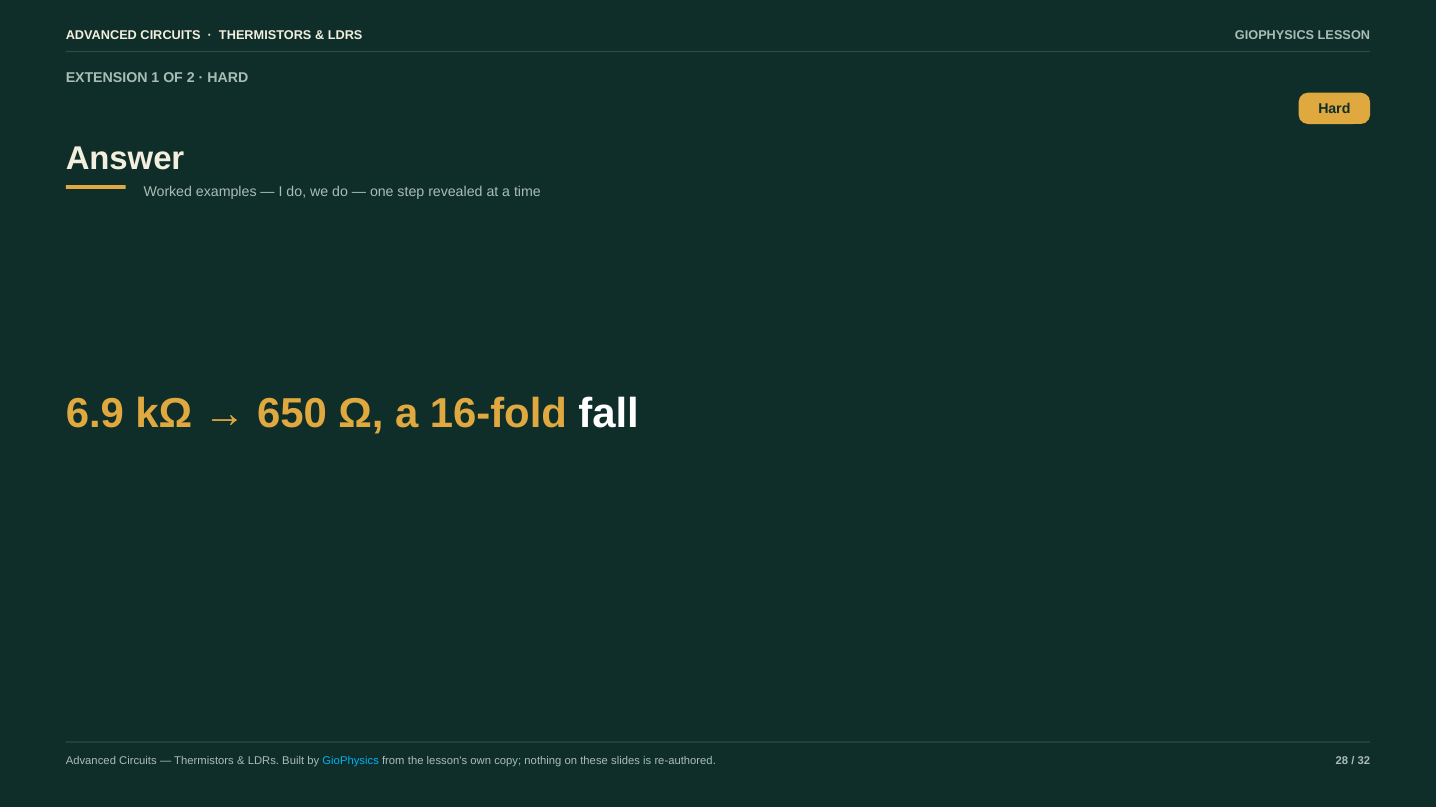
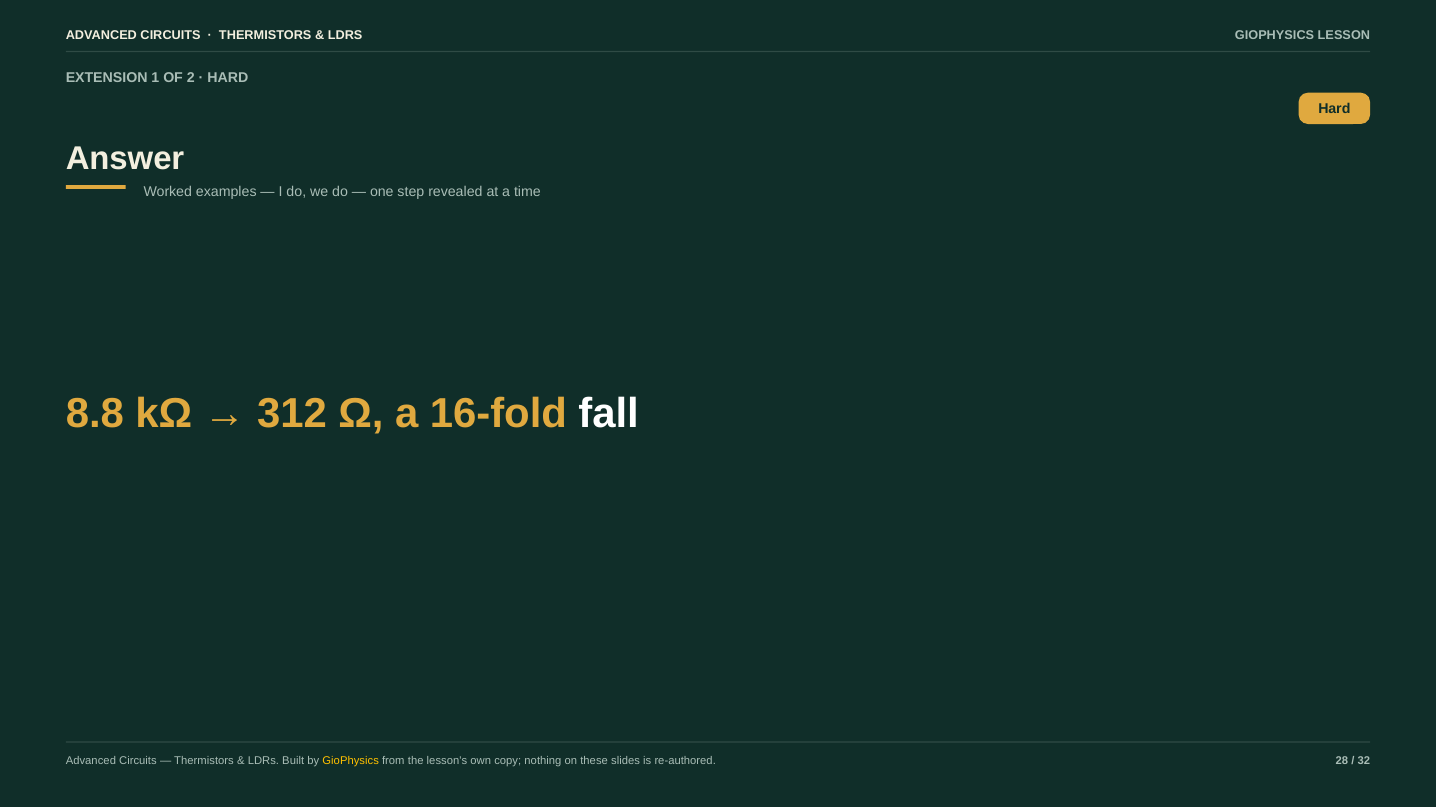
6.9: 6.9 -> 8.8
650: 650 -> 312
GioPhysics at (351, 761) colour: light blue -> yellow
